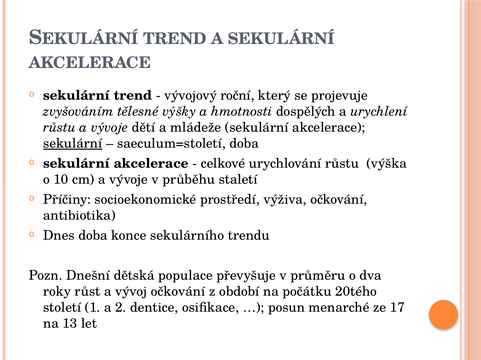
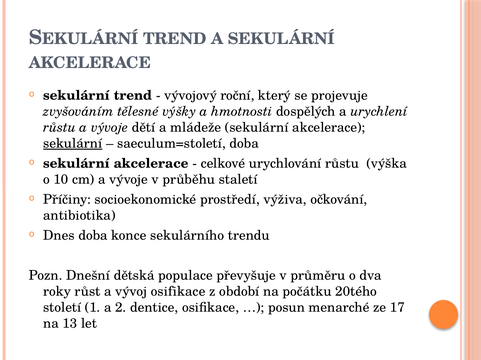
vývoj očkování: očkování -> osifikace
